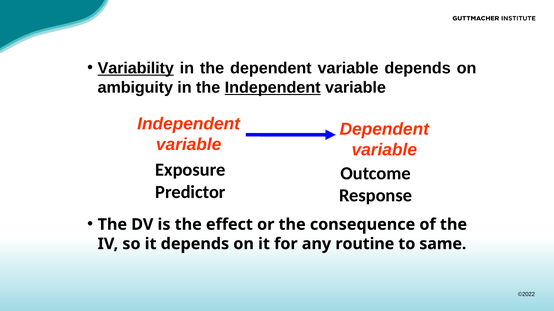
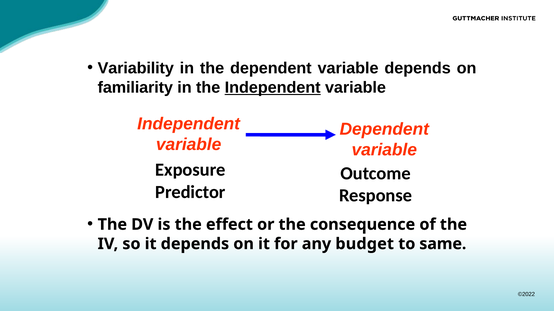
Variability underline: present -> none
ambiguity: ambiguity -> familiarity
routine: routine -> budget
